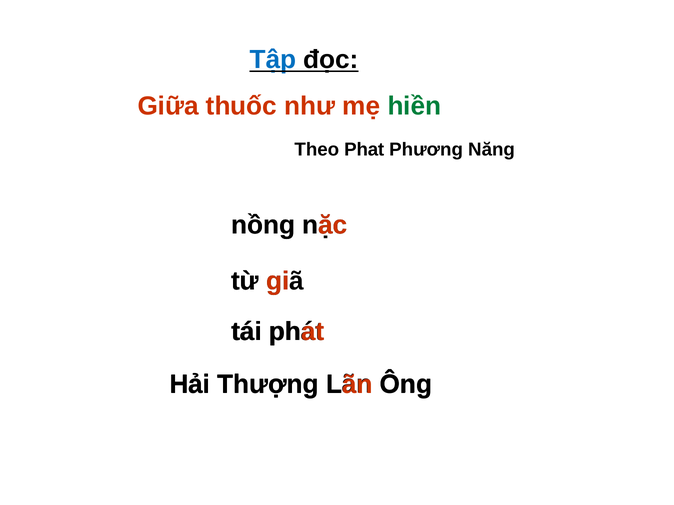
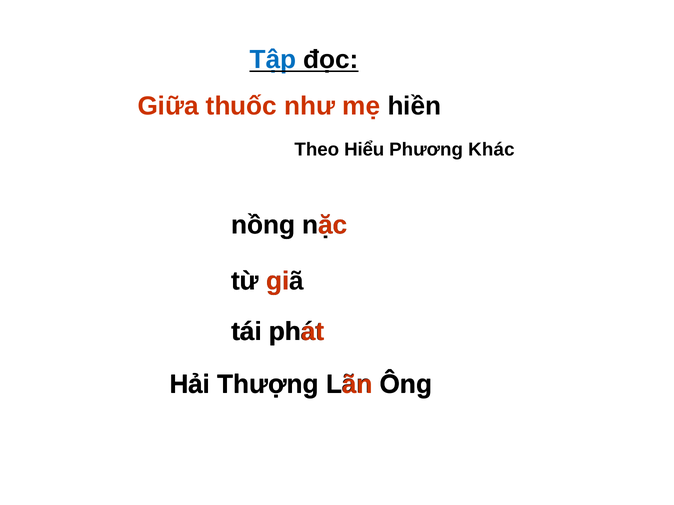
hiền colour: green -> black
Theo Phat: Phat -> Hiểu
Năng: Năng -> Khác
